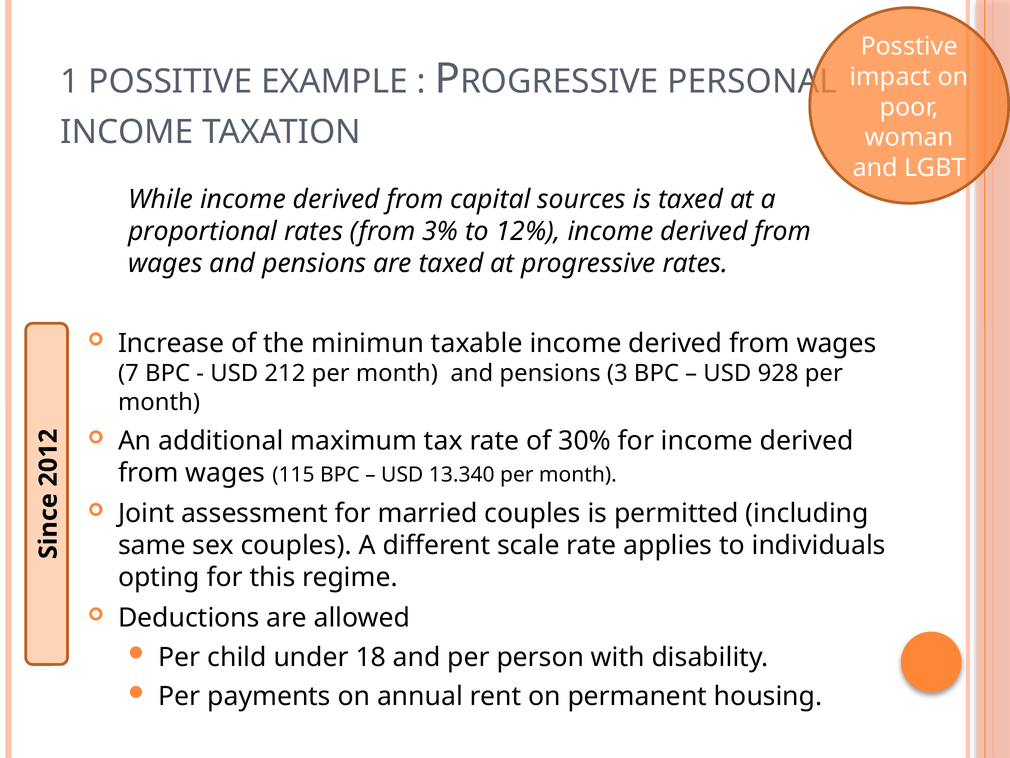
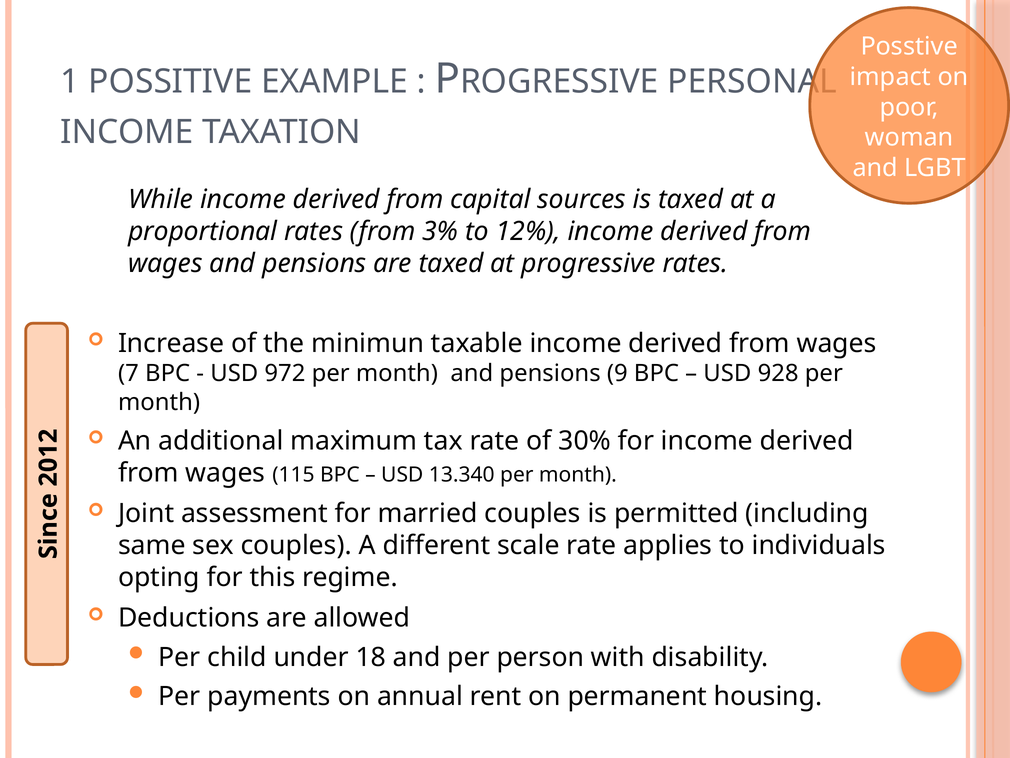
212: 212 -> 972
3: 3 -> 9
